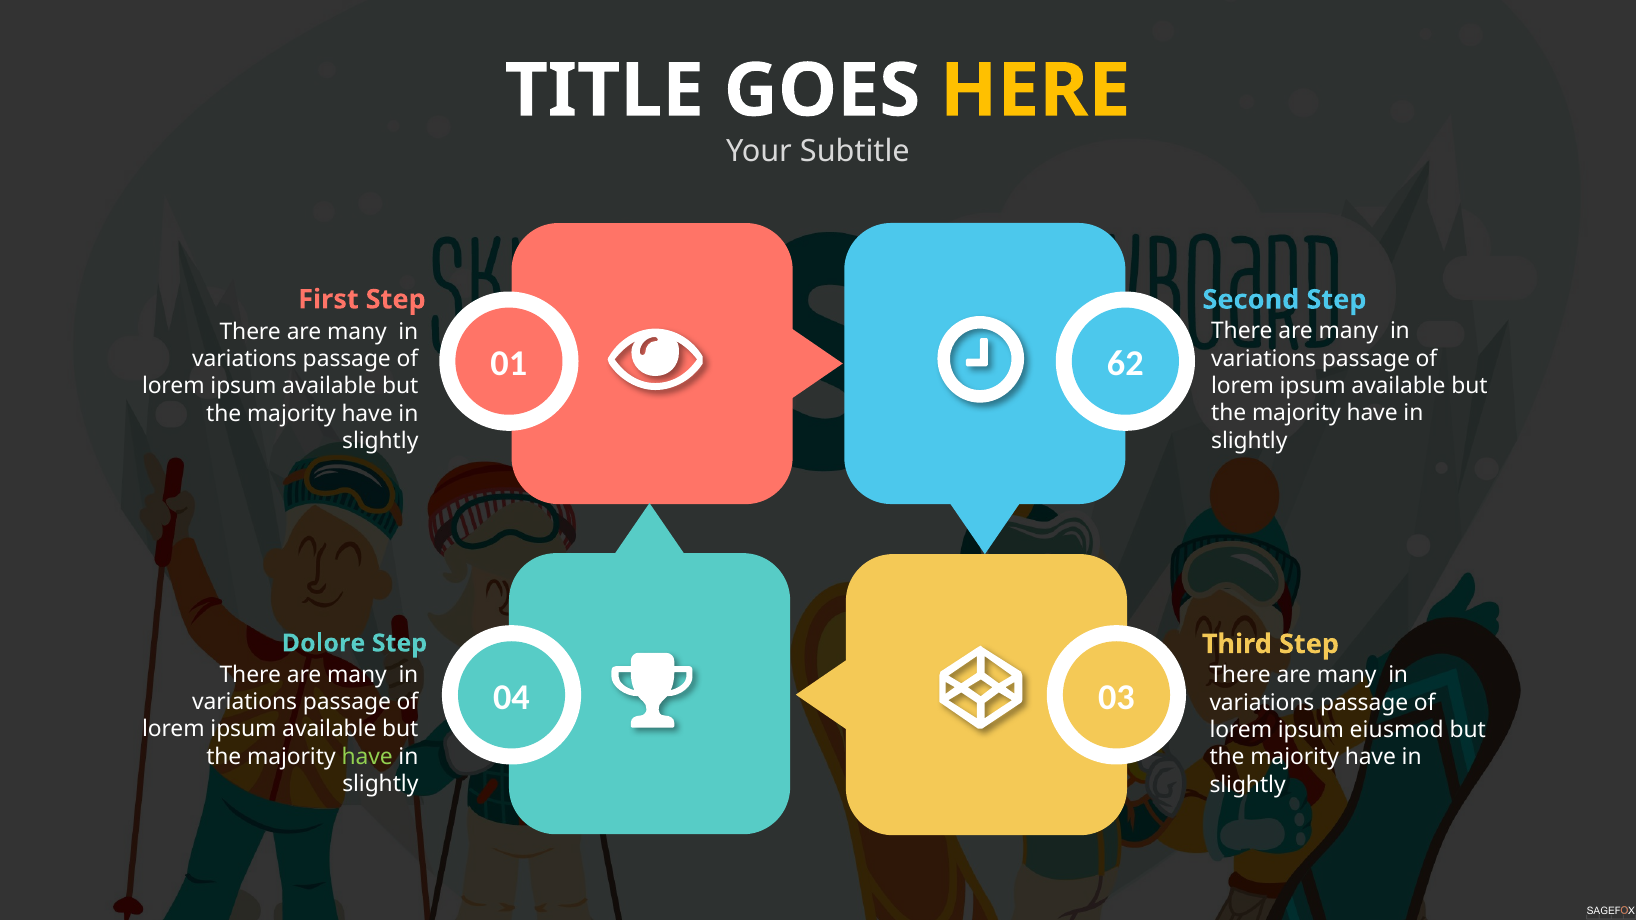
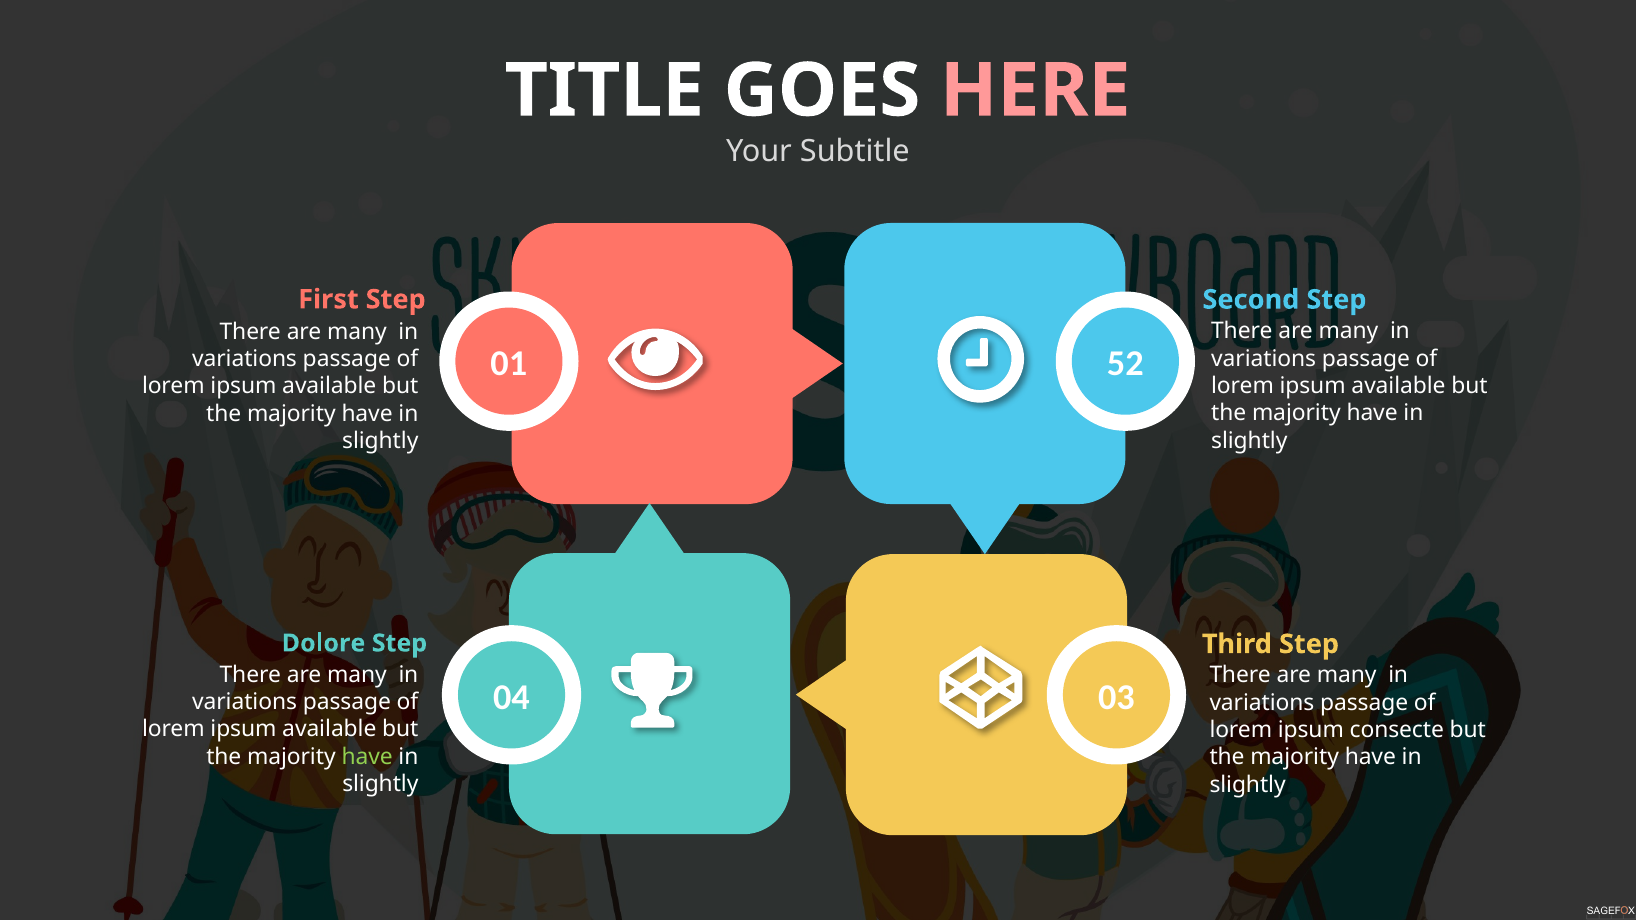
HERE colour: yellow -> pink
62: 62 -> 52
eiusmod: eiusmod -> consecte
